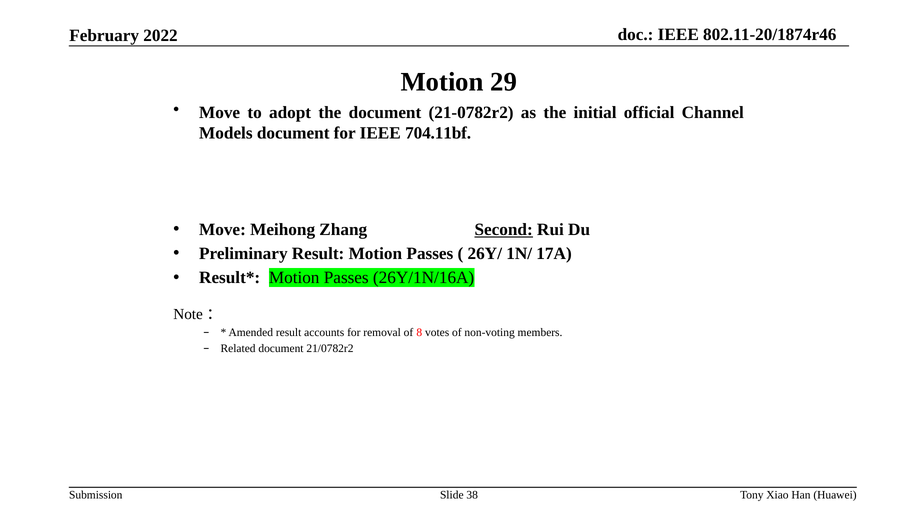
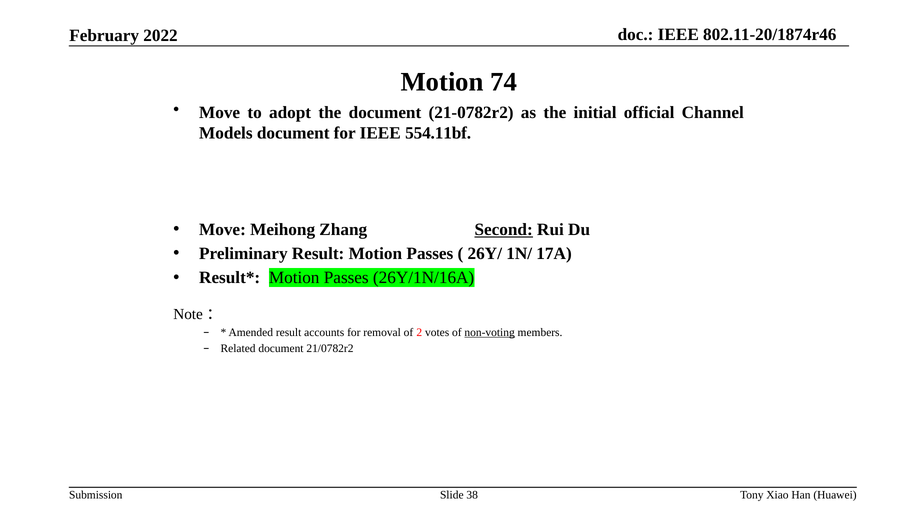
29: 29 -> 74
704.11bf: 704.11bf -> 554.11bf
8: 8 -> 2
non-voting underline: none -> present
